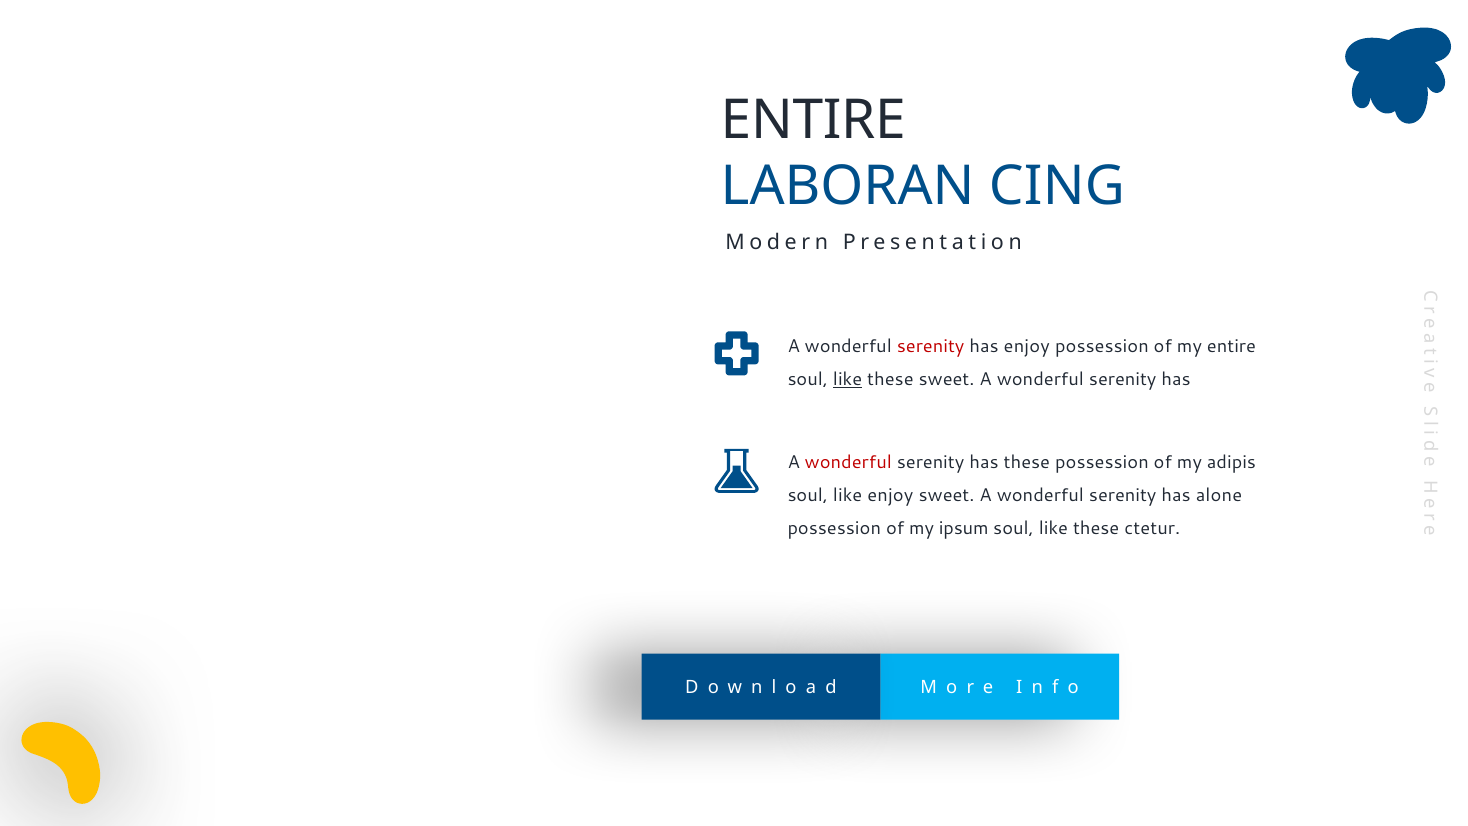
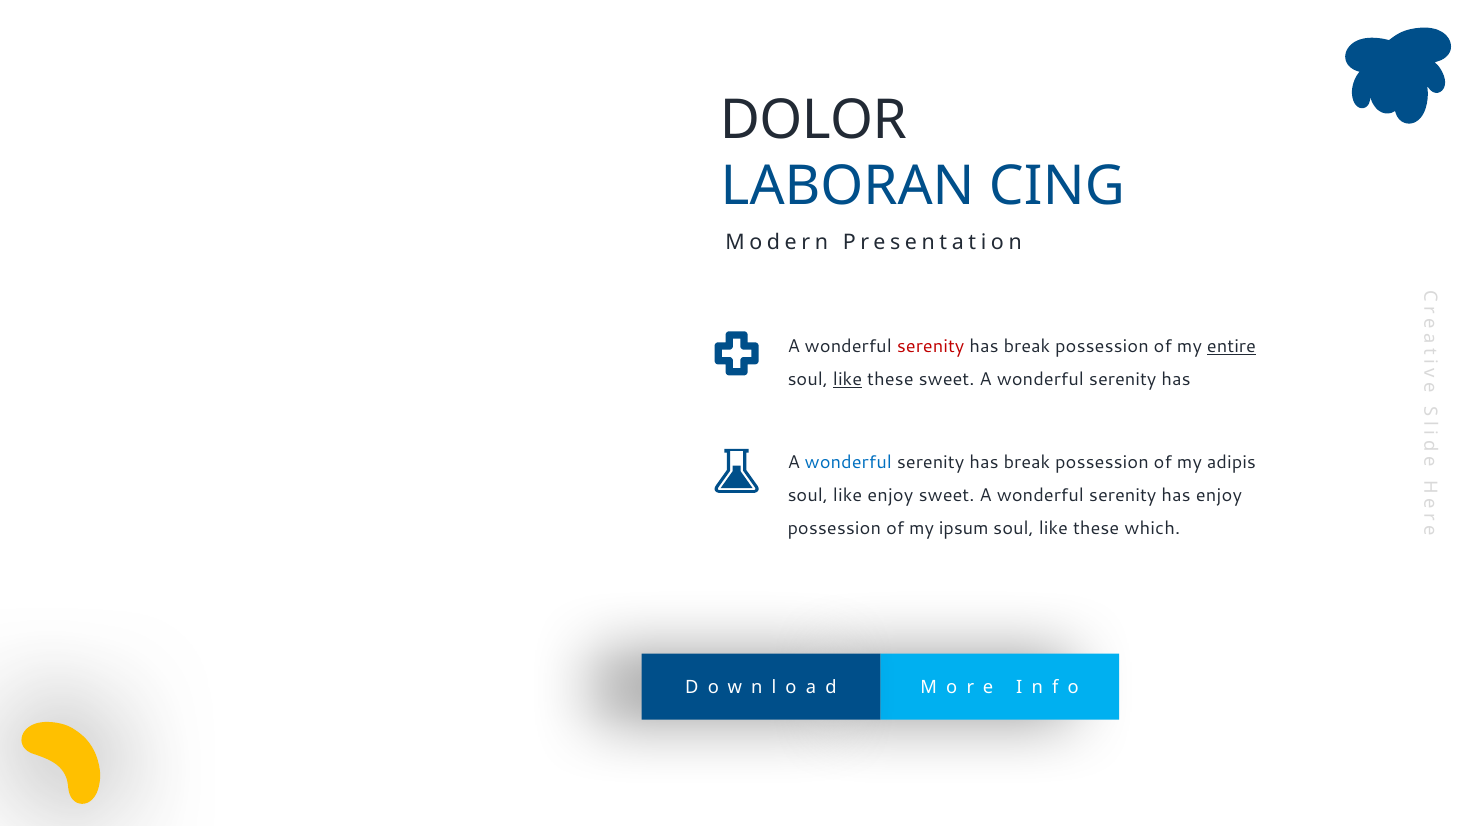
ENTIRE at (813, 120): ENTIRE -> DOLOR
enjoy at (1027, 346): enjoy -> break
entire at (1231, 346) underline: none -> present
wonderful at (848, 463) colour: red -> blue
these at (1027, 463): these -> break
has alone: alone -> enjoy
ctetur: ctetur -> which
